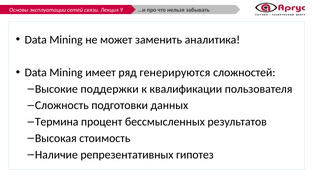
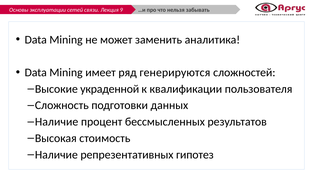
поддержки: поддержки -> украденной
Термина at (57, 122): Термина -> Наличие
